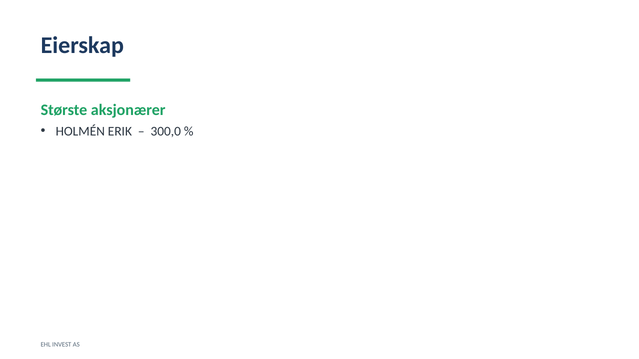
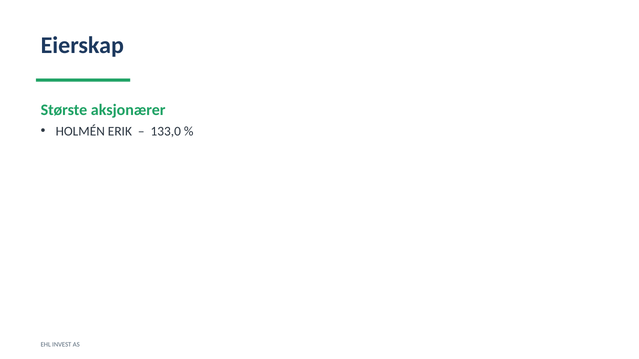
300,0: 300,0 -> 133,0
